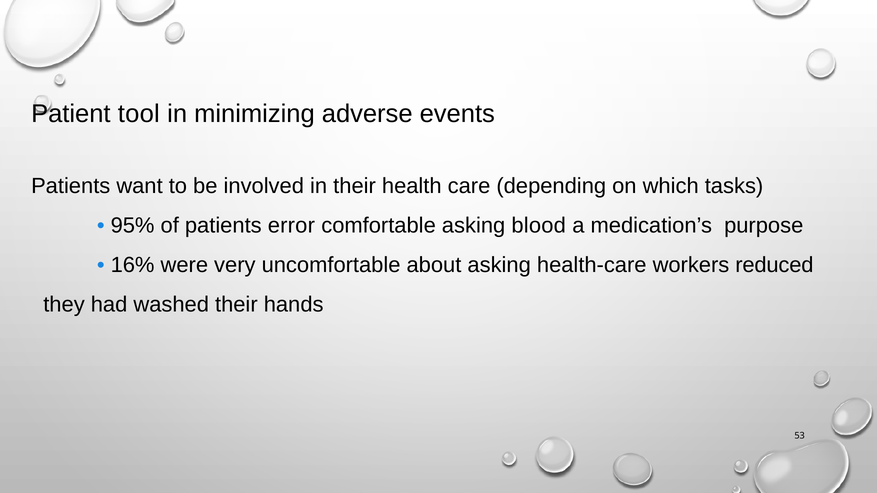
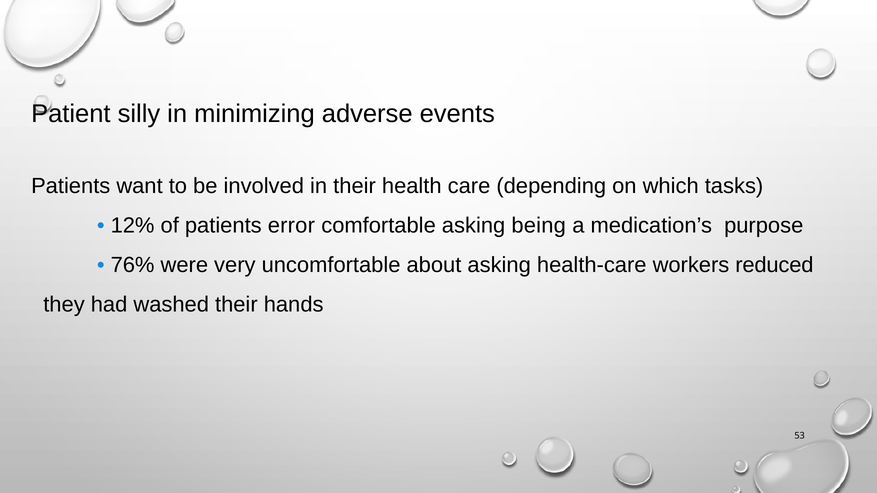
tool: tool -> silly
95%: 95% -> 12%
blood: blood -> being
16%: 16% -> 76%
